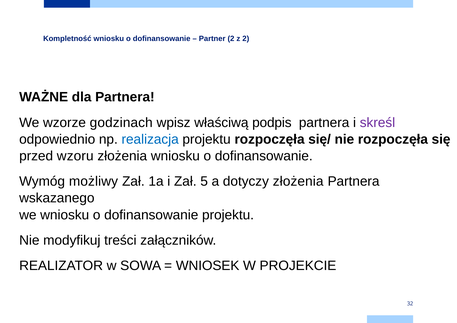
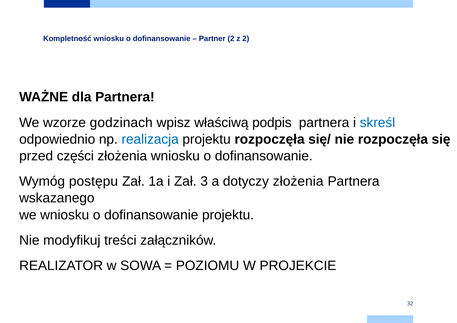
skreśl colour: purple -> blue
wzoru: wzoru -> części
możliwy: możliwy -> postępu
5: 5 -> 3
WNIOSEK: WNIOSEK -> POZIOMU
